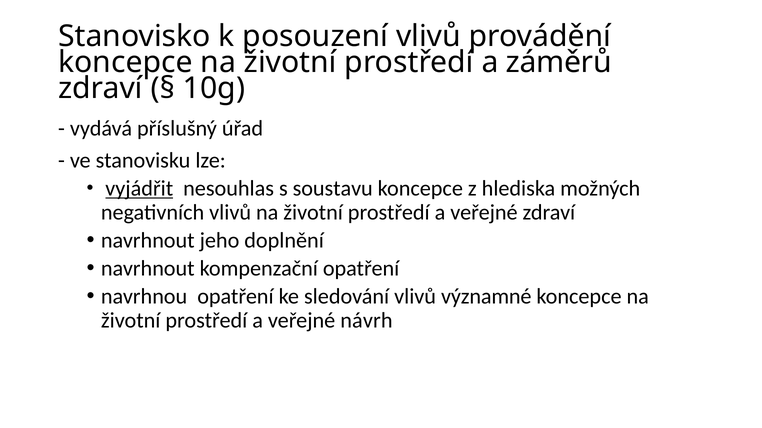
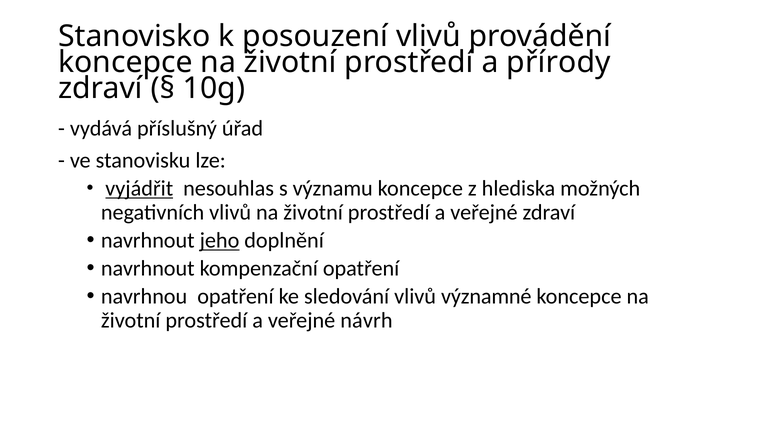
záměrů: záměrů -> přírody
soustavu: soustavu -> významu
jeho underline: none -> present
